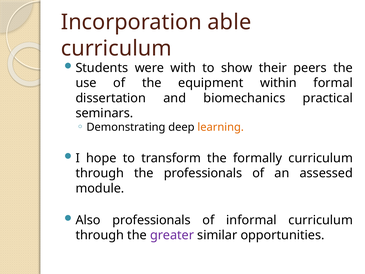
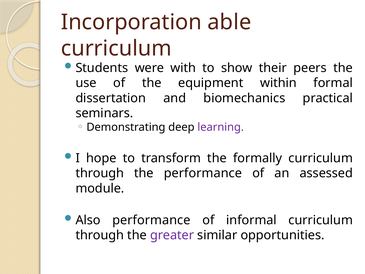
learning colour: orange -> purple
the professionals: professionals -> performance
Also professionals: professionals -> performance
